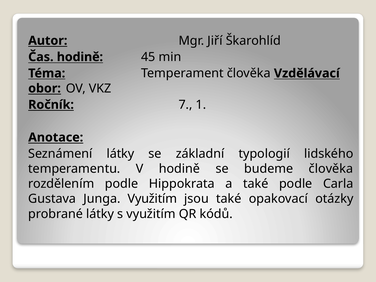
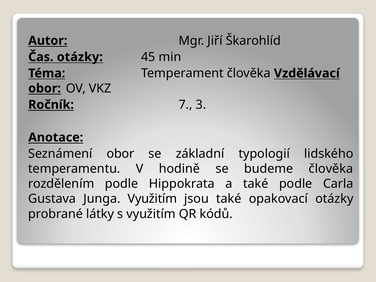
Čas hodině: hodině -> otázky
1: 1 -> 3
Seznámení látky: látky -> obor
